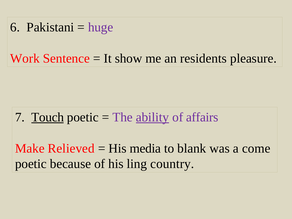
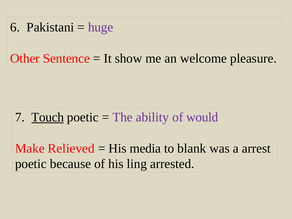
Work: Work -> Other
residents: residents -> welcome
ability underline: present -> none
affairs: affairs -> would
come: come -> arrest
country: country -> arrested
